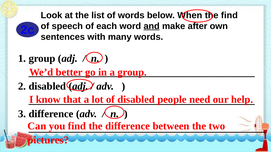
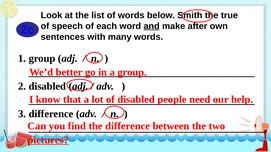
When: When -> Smith
the find: find -> true
pictures underline: none -> present
